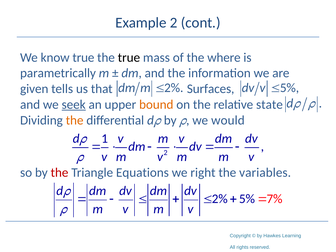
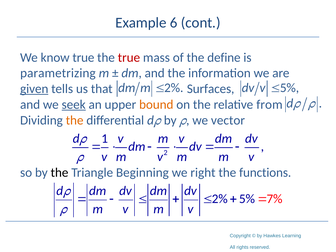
Example 2: 2 -> 6
true at (129, 57) colour: black -> red
where: where -> define
parametrically: parametrically -> parametrizing
given underline: none -> present
state: state -> from
would: would -> vector
the at (60, 173) colour: red -> black
Equations: Equations -> Beginning
variables: variables -> functions
